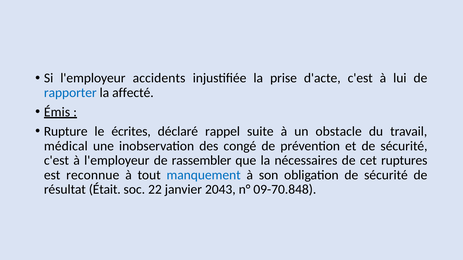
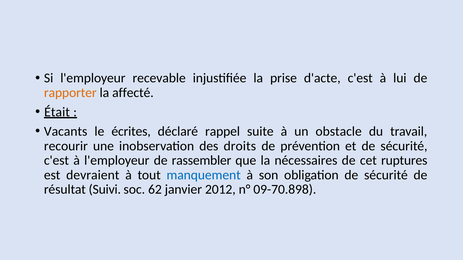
accidents: accidents -> recevable
rapporter colour: blue -> orange
Émis: Émis -> Était
Rupture: Rupture -> Vacants
médical: médical -> recourir
congé: congé -> droits
reconnue: reconnue -> devraient
Était: Était -> Suivi
22: 22 -> 62
2043: 2043 -> 2012
09-70.848: 09-70.848 -> 09-70.898
